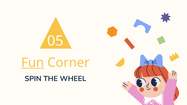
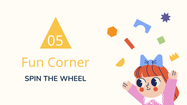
Fun underline: present -> none
